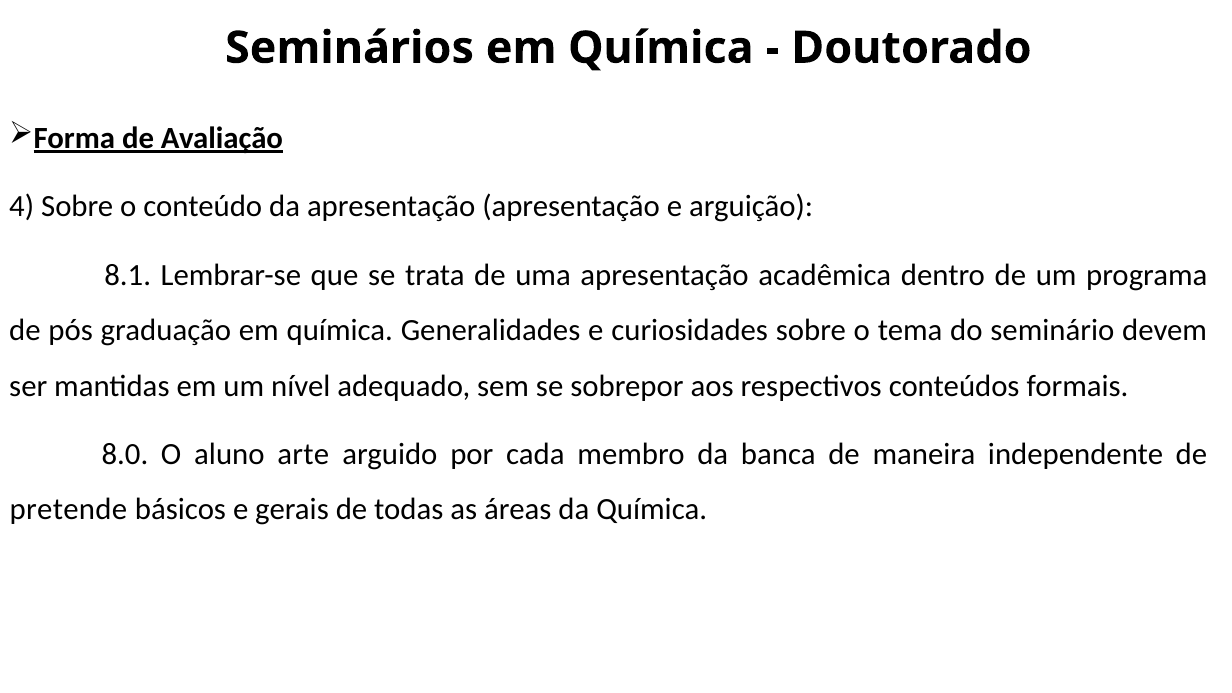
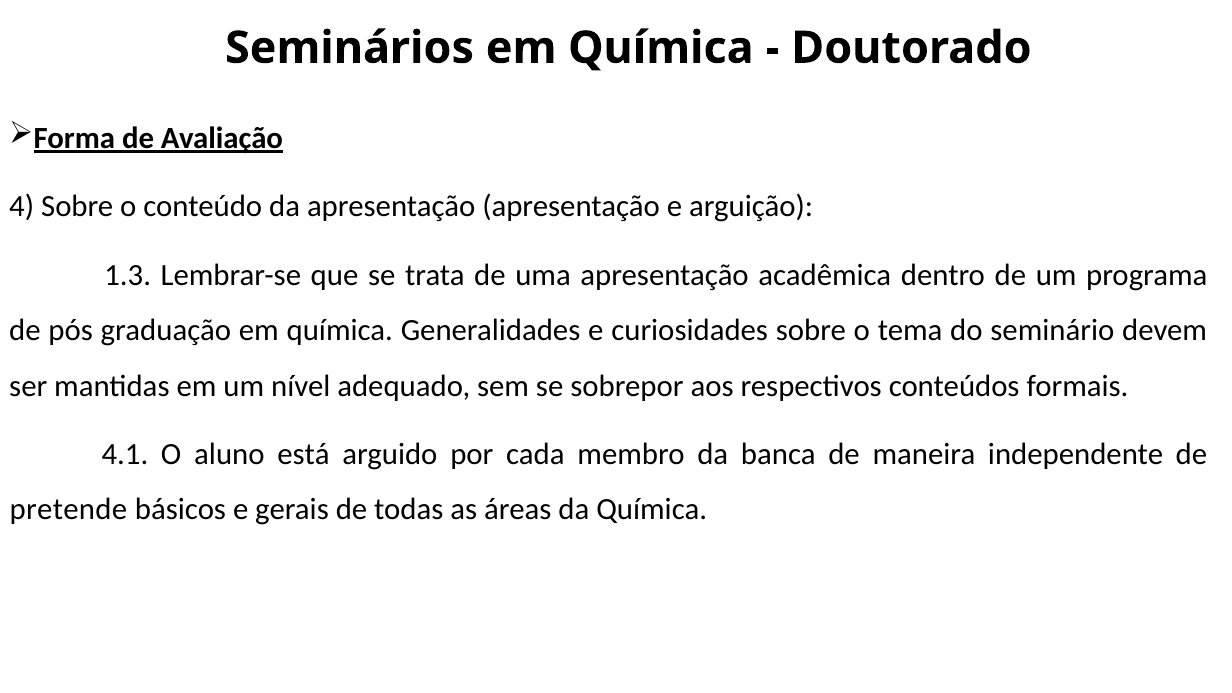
8.1: 8.1 -> 1.3
8.0: 8.0 -> 4.1
arte: arte -> está
